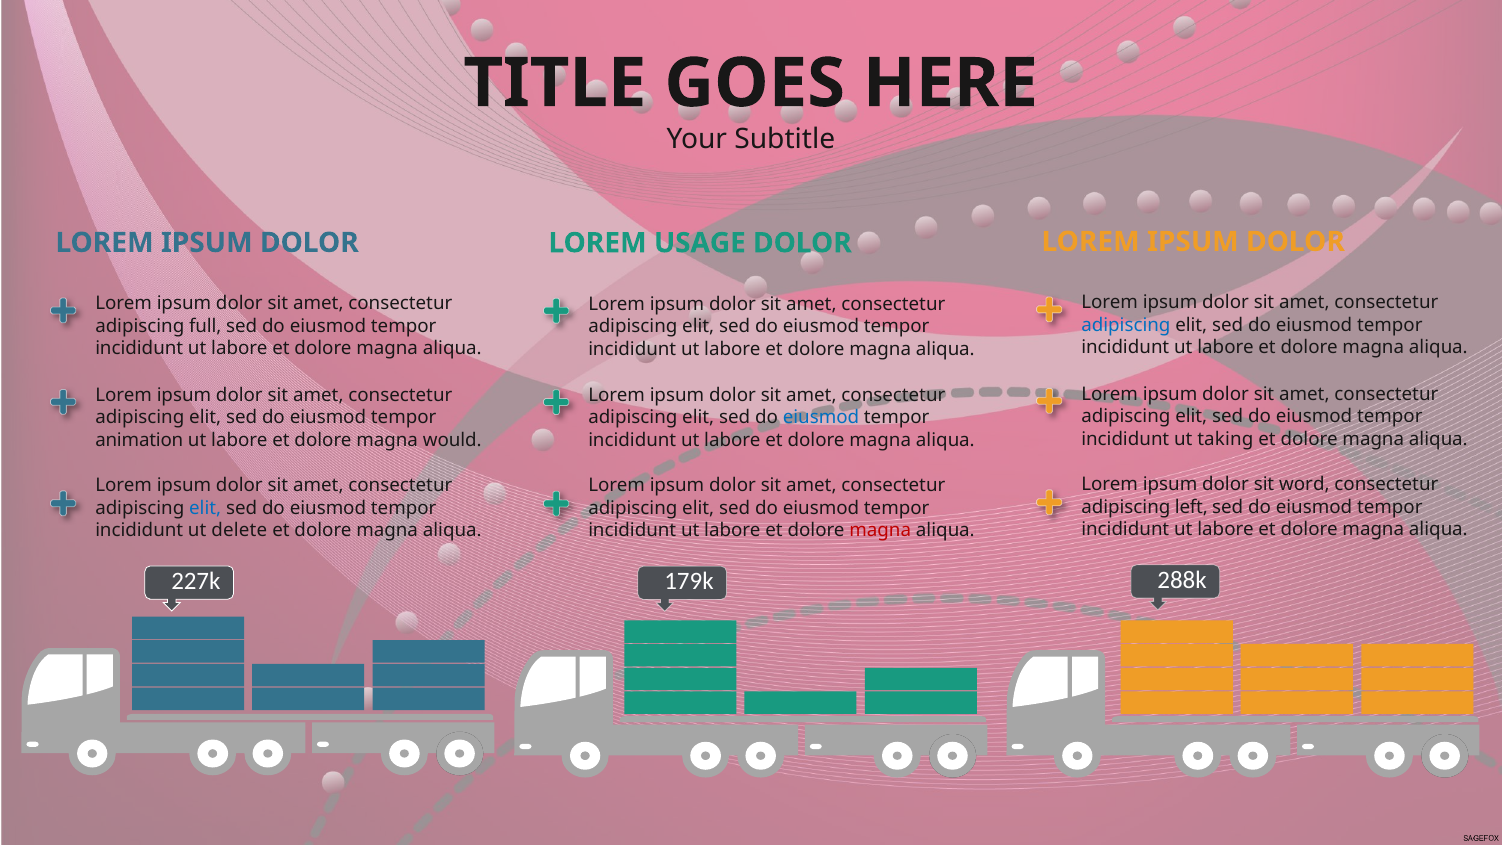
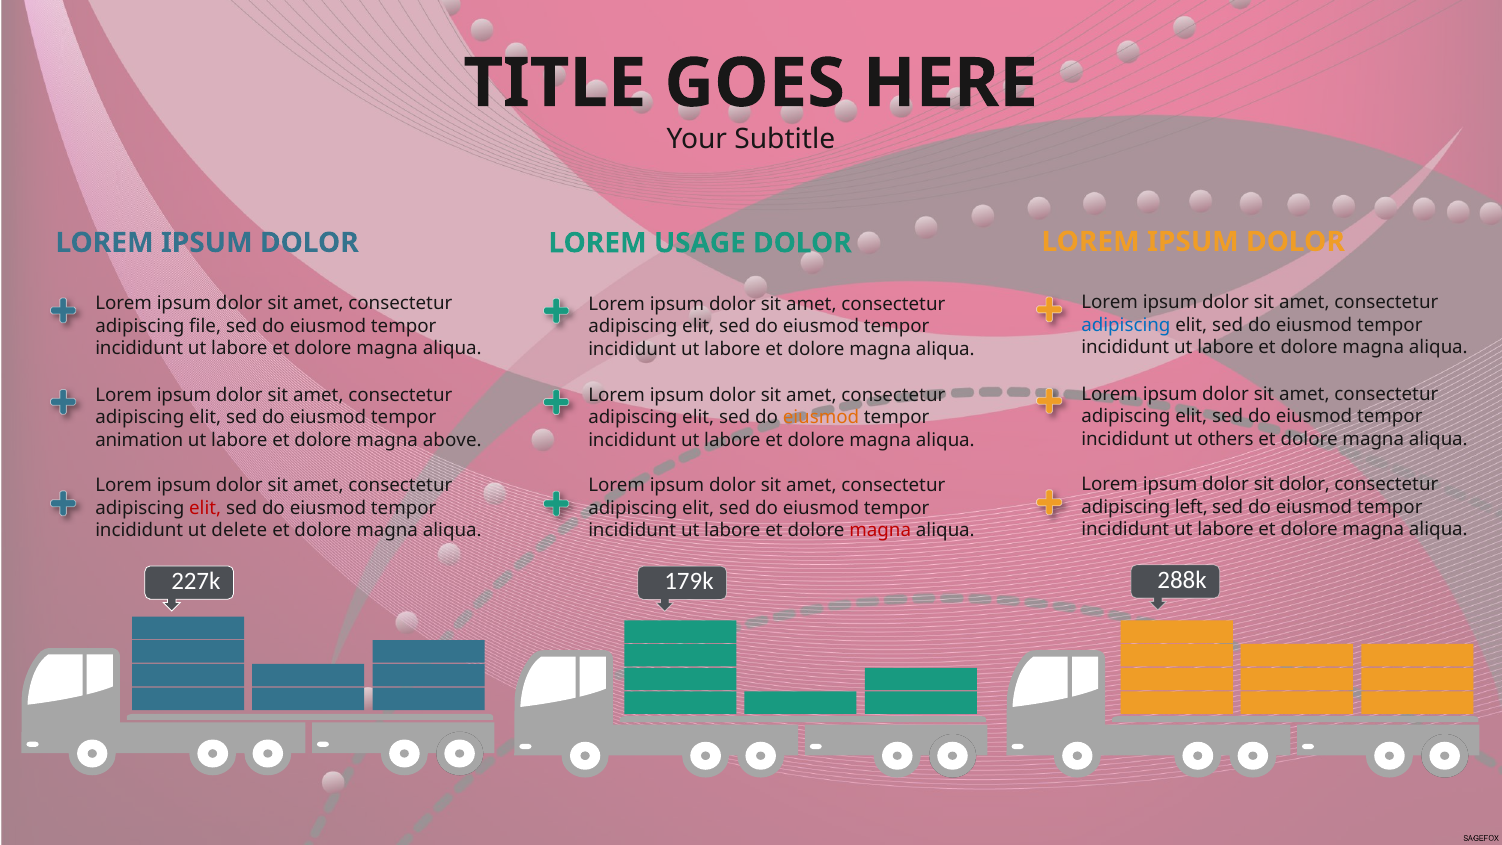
full: full -> file
eiusmod at (821, 418) colour: blue -> orange
taking: taking -> others
would: would -> above
sit word: word -> dolor
elit at (205, 508) colour: blue -> red
